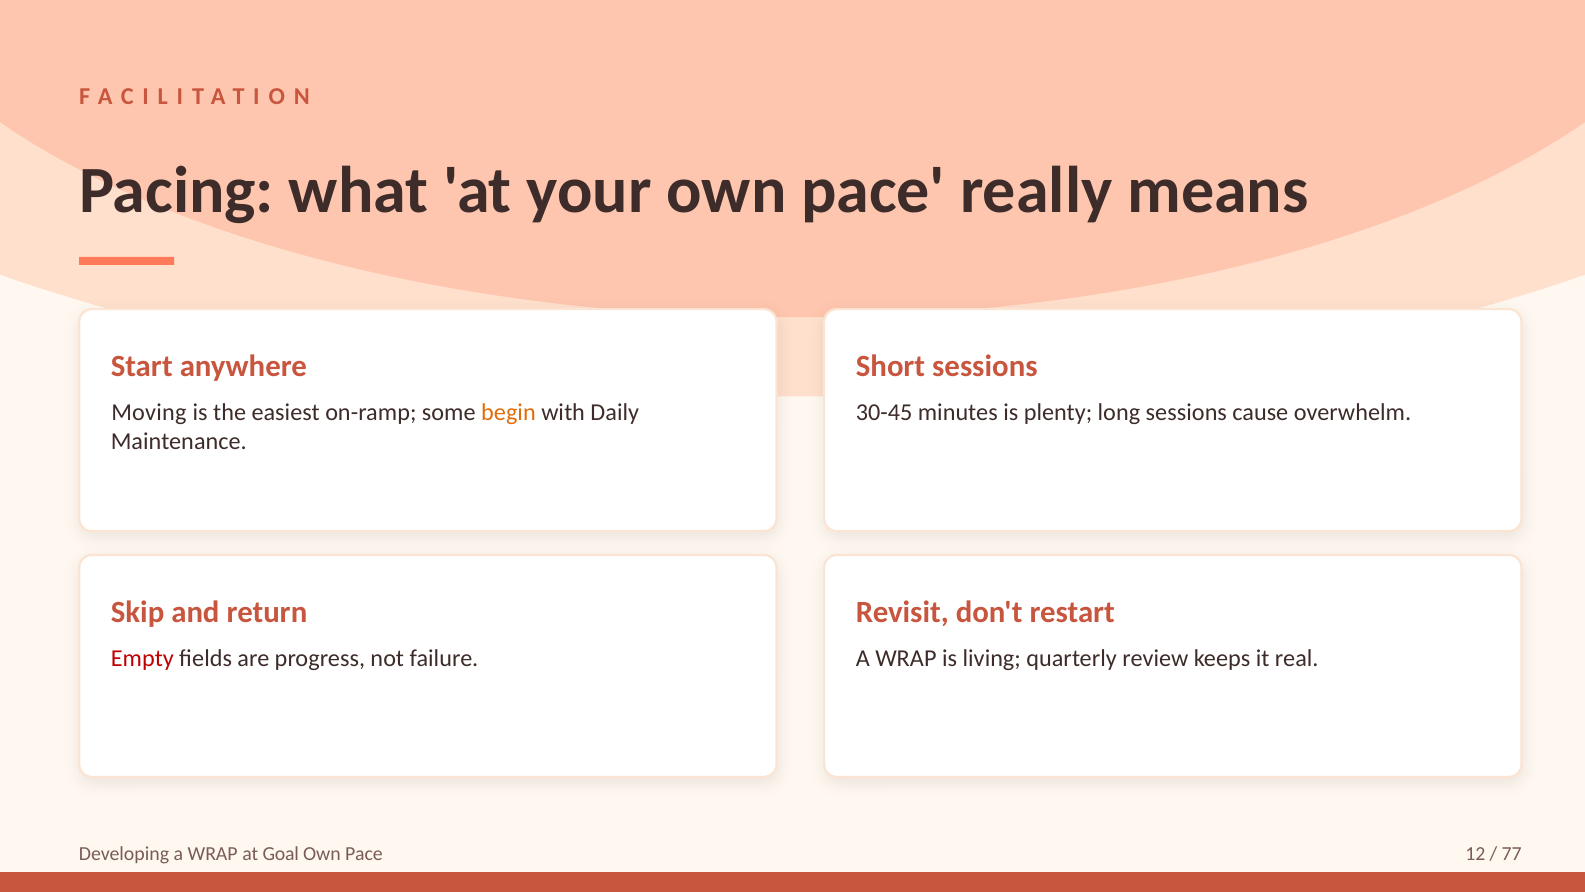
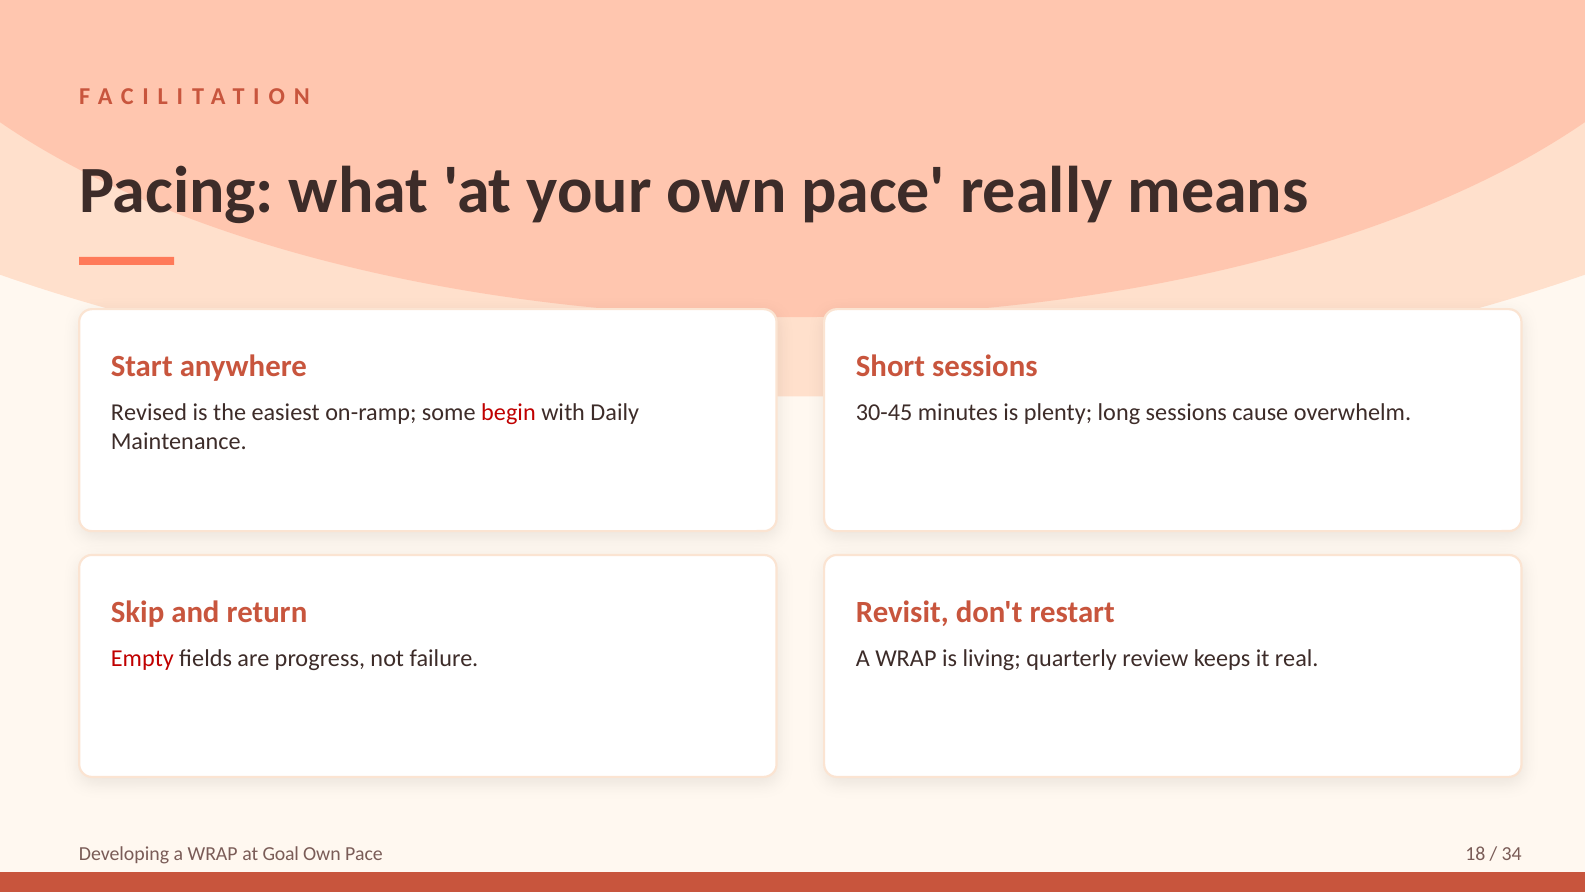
Moving: Moving -> Revised
begin colour: orange -> red
12: 12 -> 18
77: 77 -> 34
